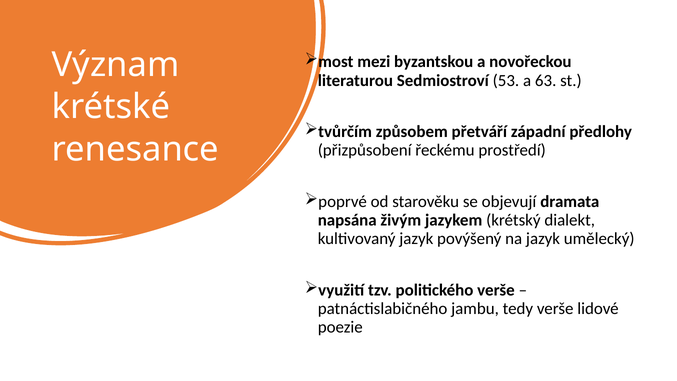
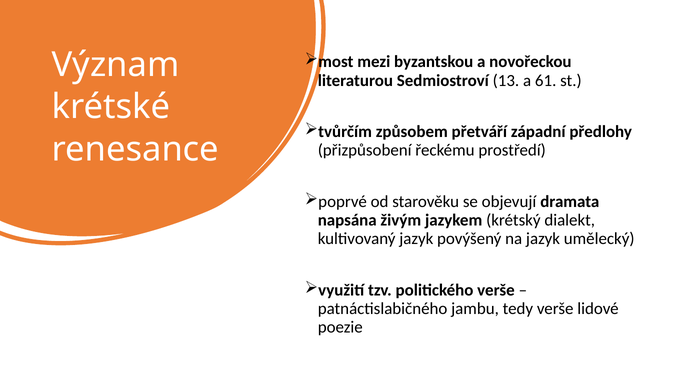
53: 53 -> 13
63: 63 -> 61
